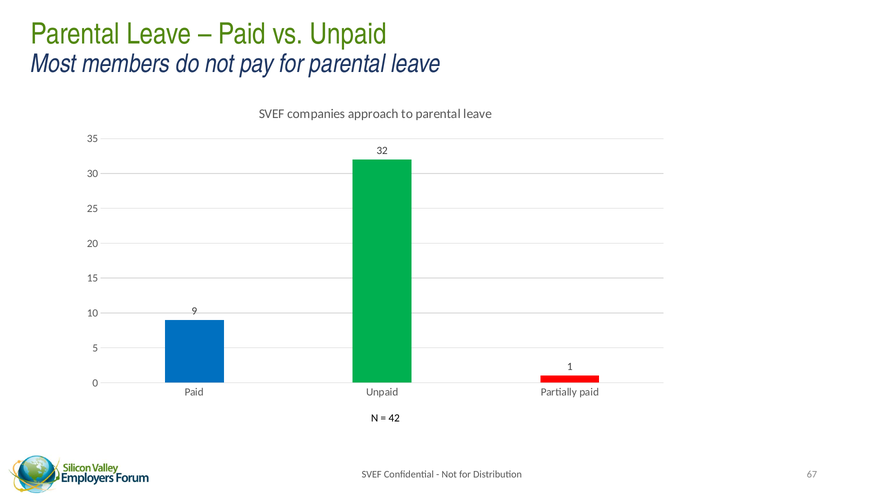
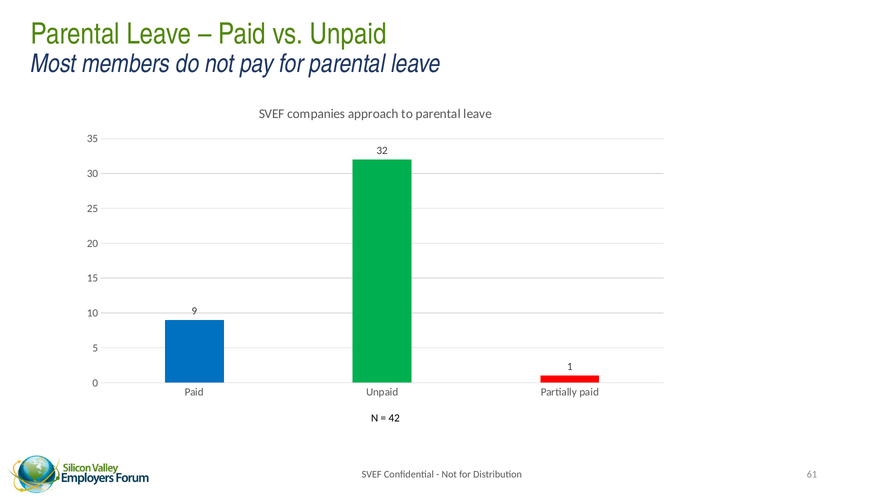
67: 67 -> 61
